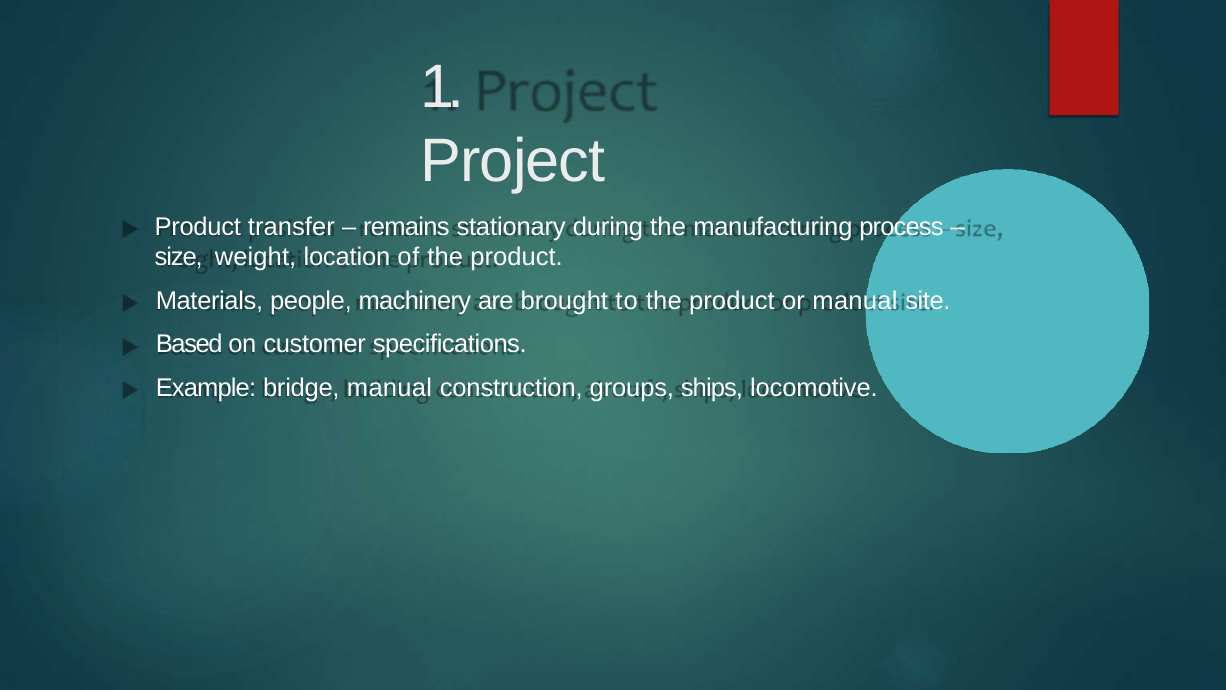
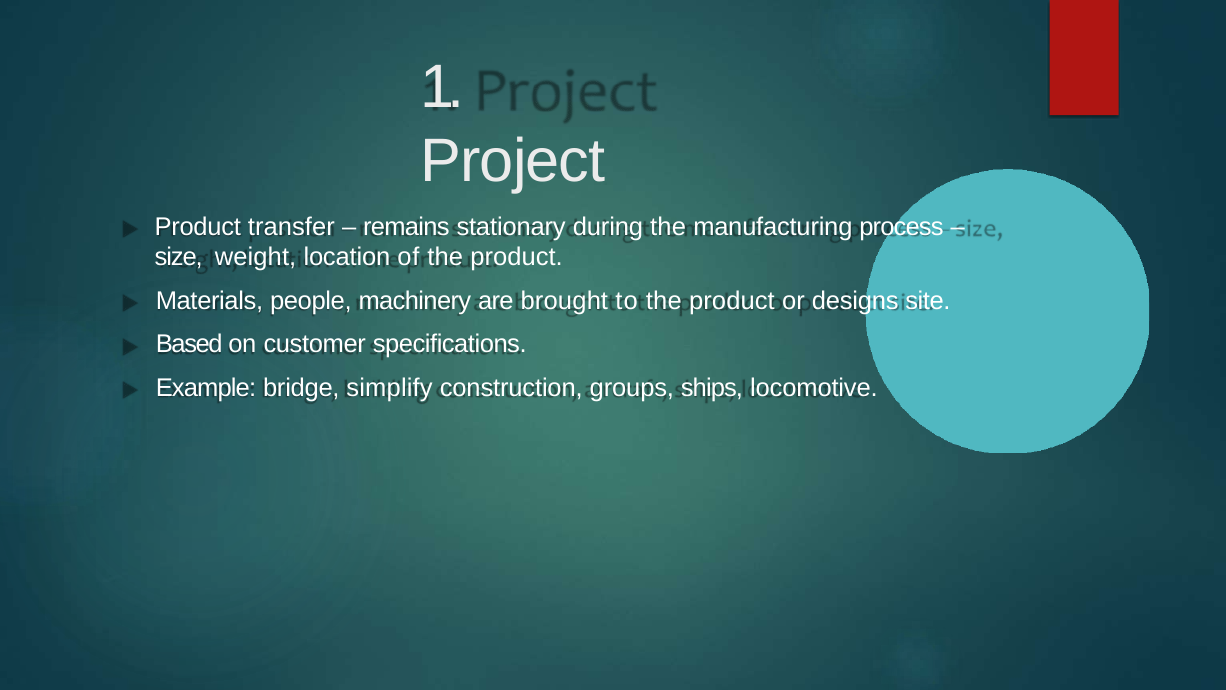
or manual: manual -> designs
bridge manual: manual -> simplify
